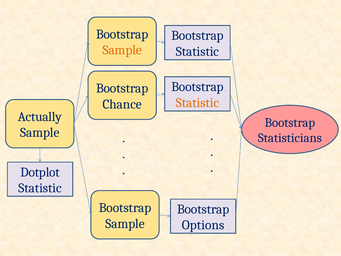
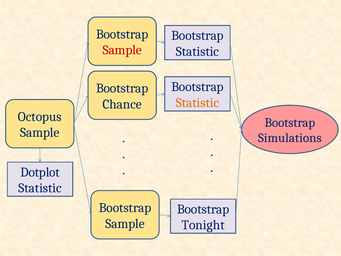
Sample at (122, 50) colour: orange -> red
Actually: Actually -> Octopus
Statisticians: Statisticians -> Simulations
Options: Options -> Tonight
